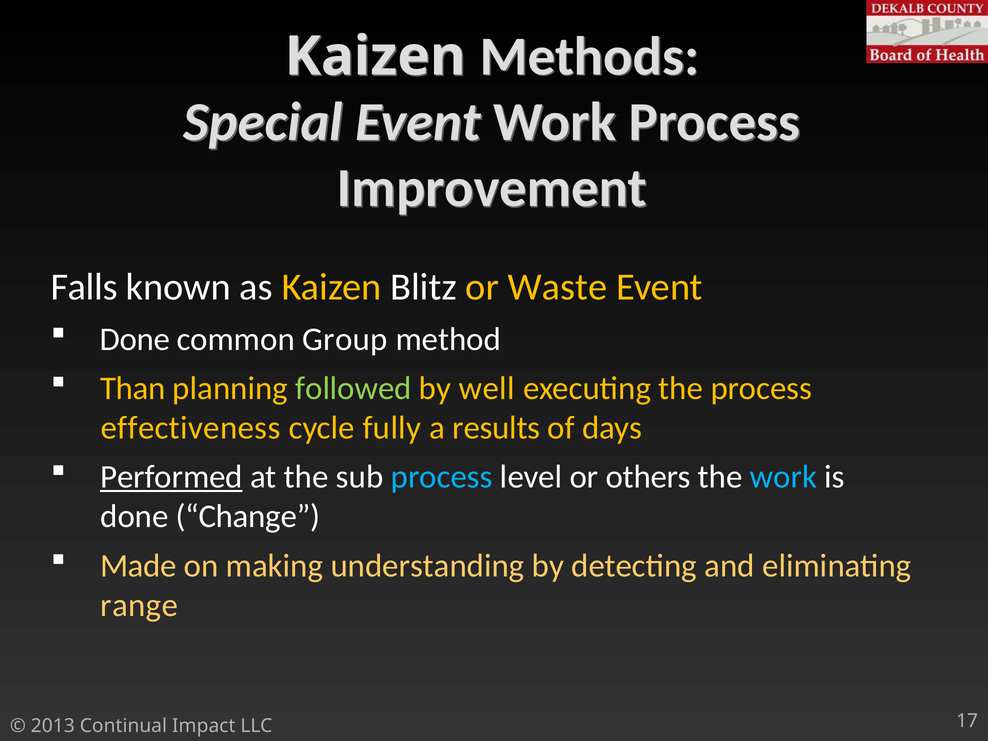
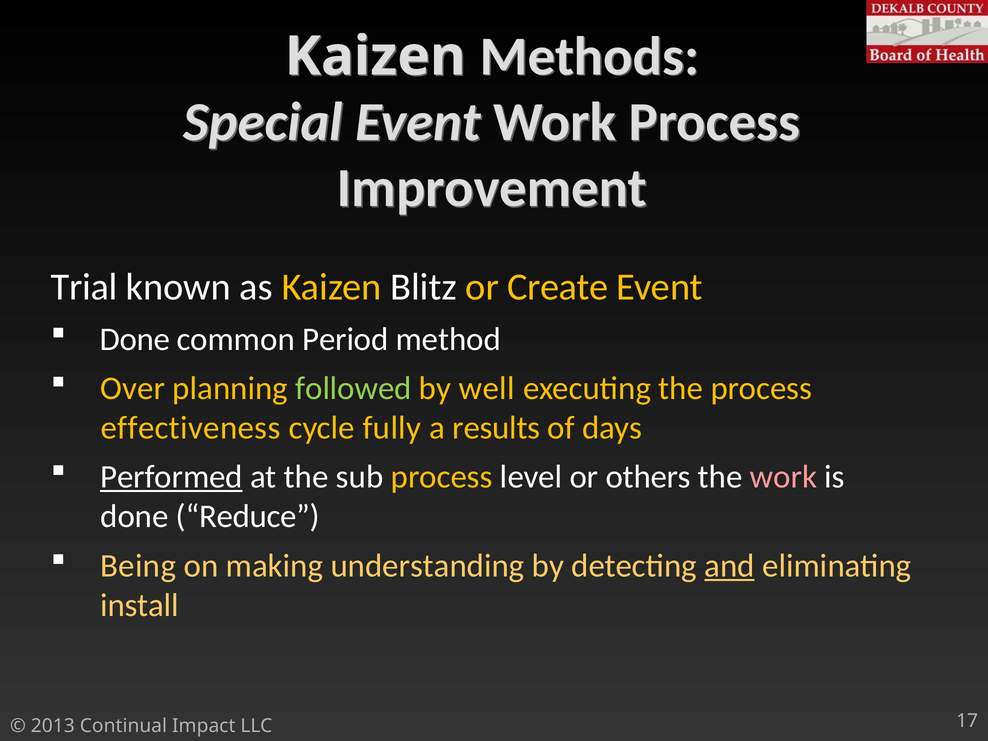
Falls: Falls -> Trial
Waste: Waste -> Create
Group: Group -> Period
Than: Than -> Over
process at (442, 477) colour: light blue -> yellow
work at (783, 477) colour: light blue -> pink
Change: Change -> Reduce
Made: Made -> Being
and underline: none -> present
range: range -> install
